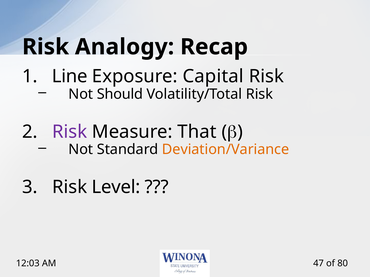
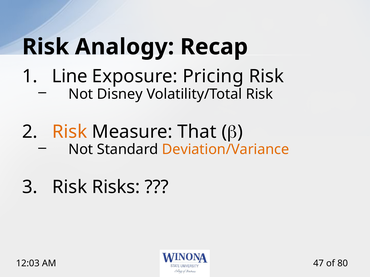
Capital: Capital -> Pricing
Should: Should -> Disney
Risk at (70, 132) colour: purple -> orange
Level: Level -> Risks
